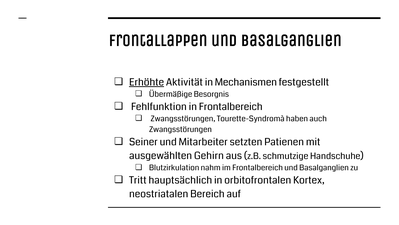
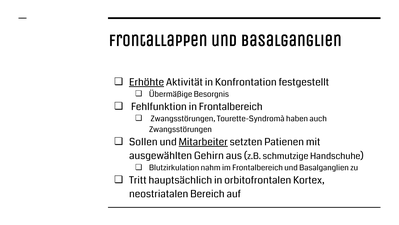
Mechanismen: Mechanismen -> Konfrontation
Seiner: Seiner -> Sollen
Mitarbeiter underline: none -> present
